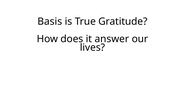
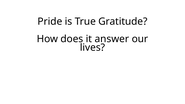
Basis: Basis -> Pride
